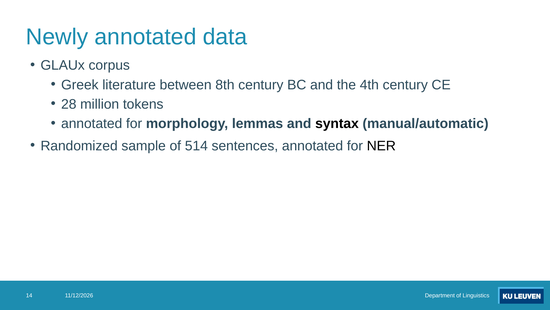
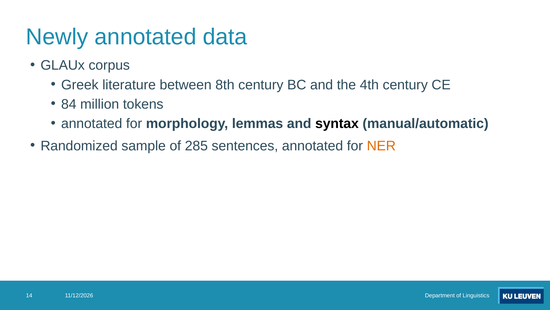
28: 28 -> 84
514: 514 -> 285
NER colour: black -> orange
